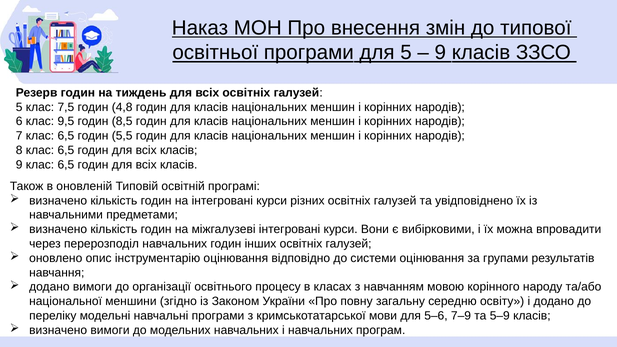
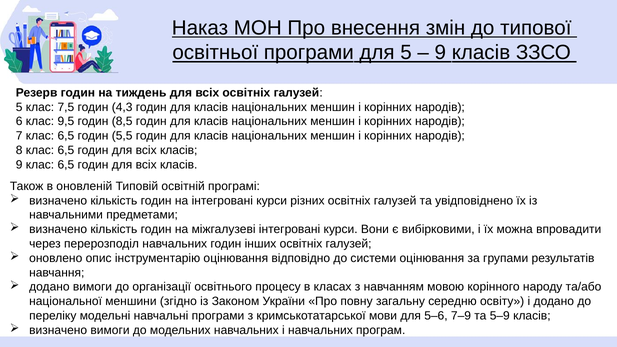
4,8: 4,8 -> 4,3
